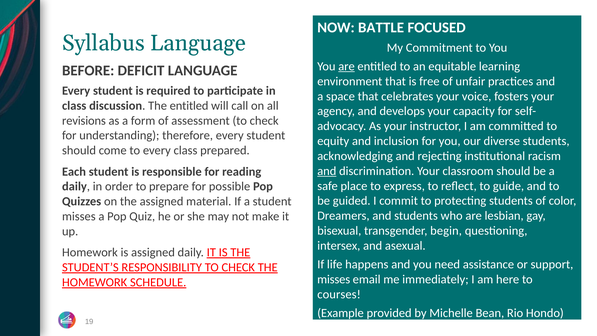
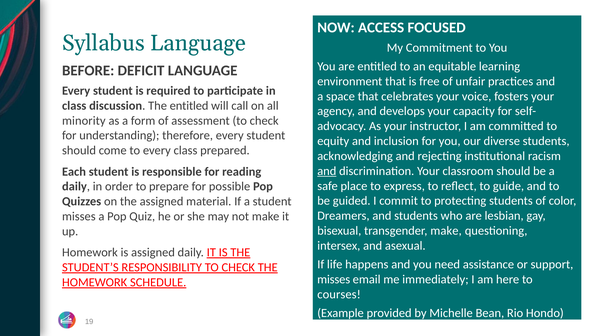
BATTLE: BATTLE -> ACCESS
are at (347, 66) underline: present -> none
revisions: revisions -> minority
transgender begin: begin -> make
